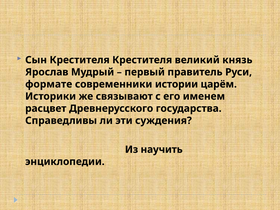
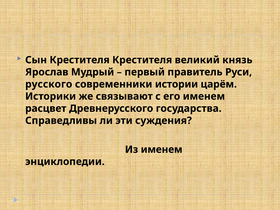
формате: формате -> русского
Из научить: научить -> именем
